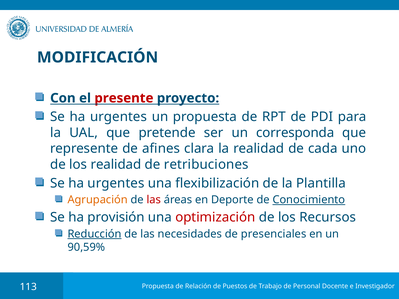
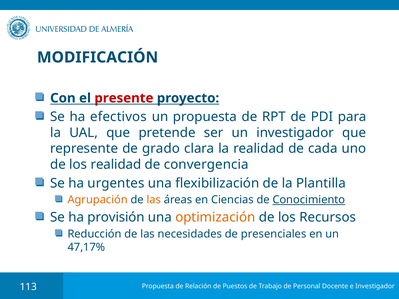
urgentes at (118, 117): urgentes -> efectivos
un corresponda: corresponda -> investigador
afines: afines -> grado
retribuciones: retribuciones -> convergencia
las at (154, 200) colour: red -> orange
Deporte: Deporte -> Ciencias
optimización colour: red -> orange
Reducción underline: present -> none
90,59%: 90,59% -> 47,17%
